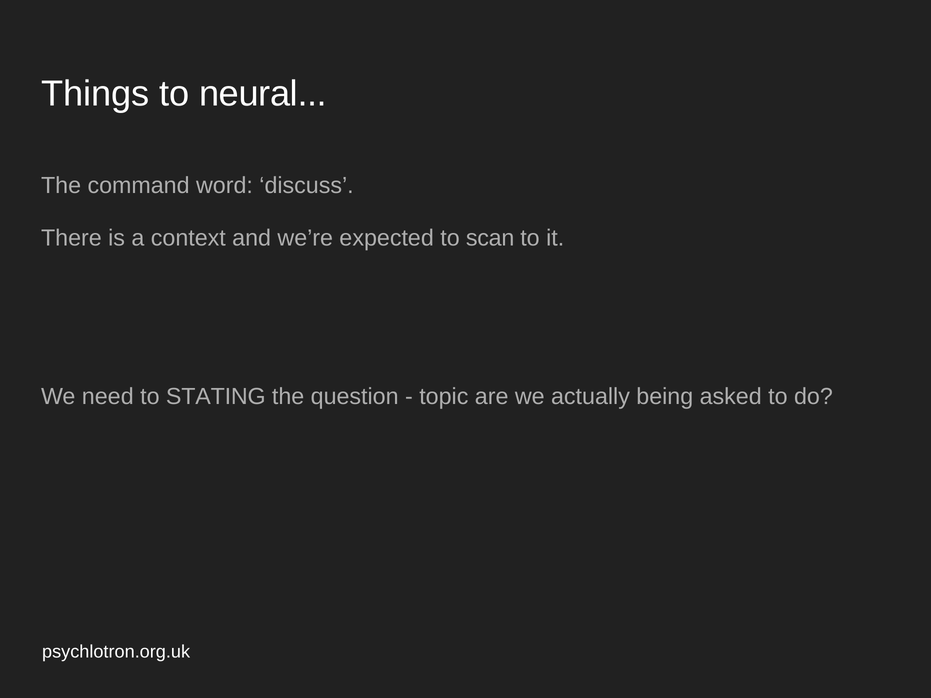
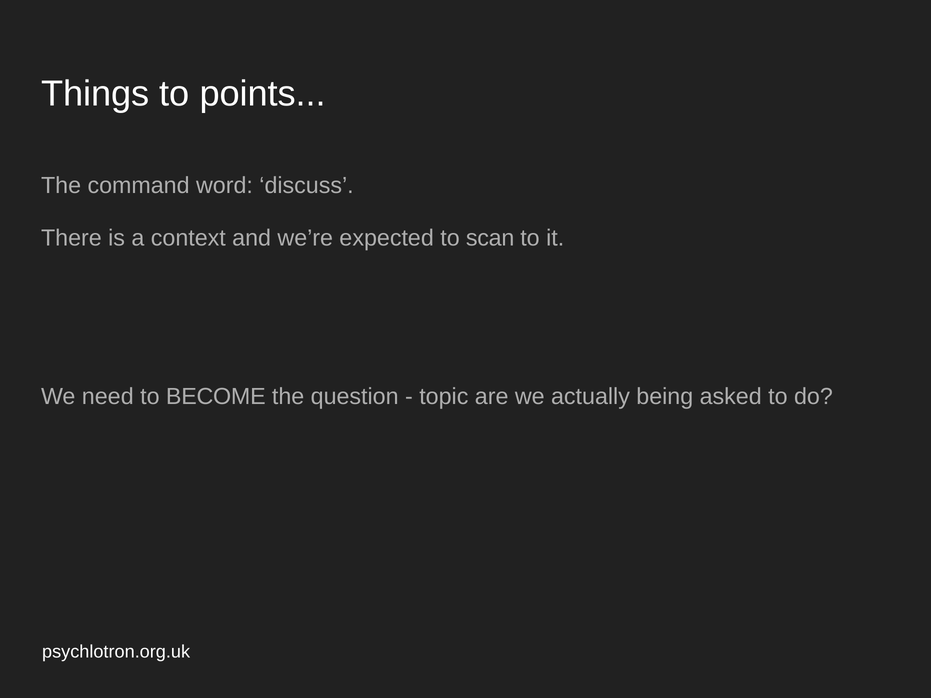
neural: neural -> points
STATING: STATING -> BECOME
